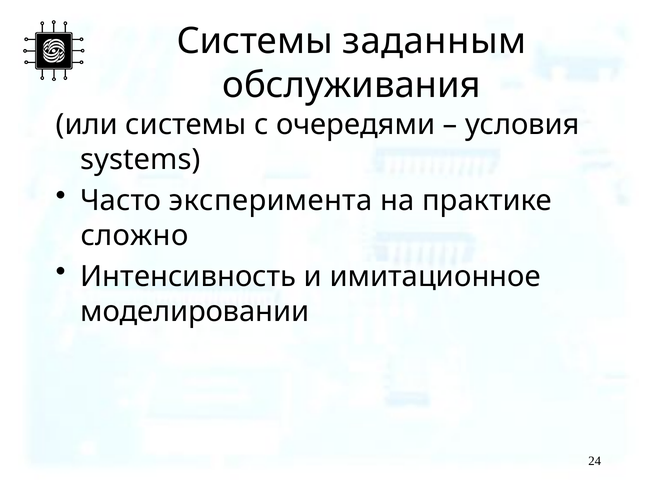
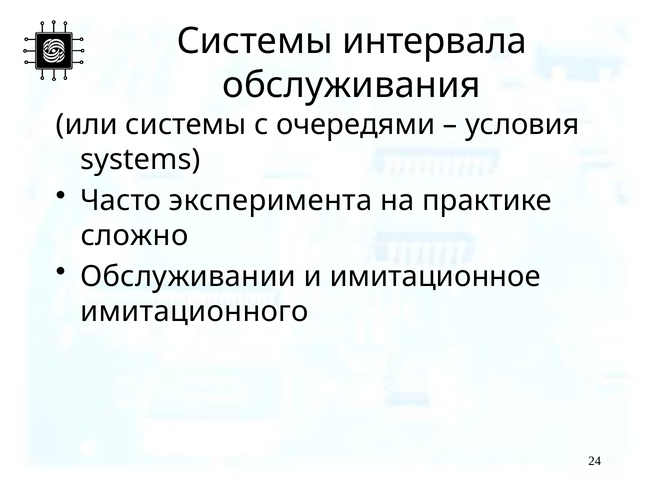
заданным: заданным -> интервала
Интенсивность: Интенсивность -> Обслуживании
моделировании: моделировании -> имитационного
